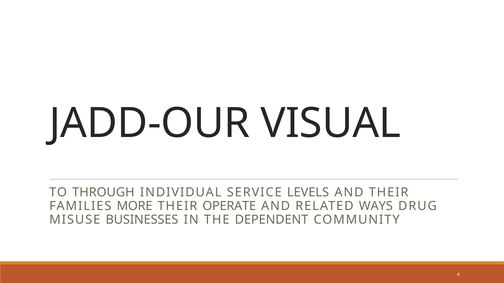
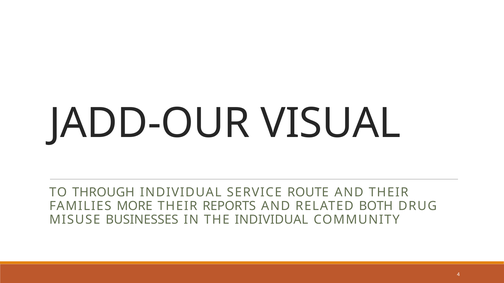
LEVELS: LEVELS -> ROUTE
OPERATE: OPERATE -> REPORTS
WAYS: WAYS -> BOTH
THE DEPENDENT: DEPENDENT -> INDIVIDUAL
